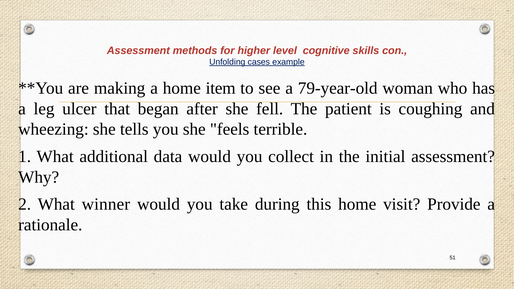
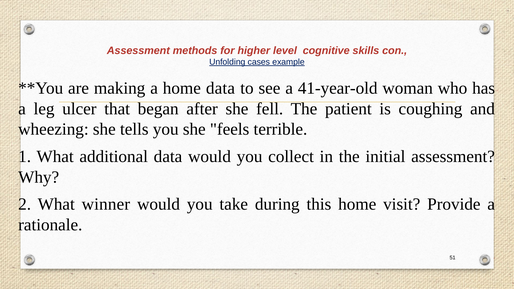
home item: item -> data
79-year-old: 79-year-old -> 41-year-old
